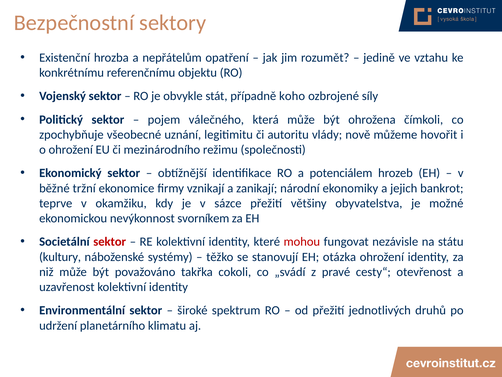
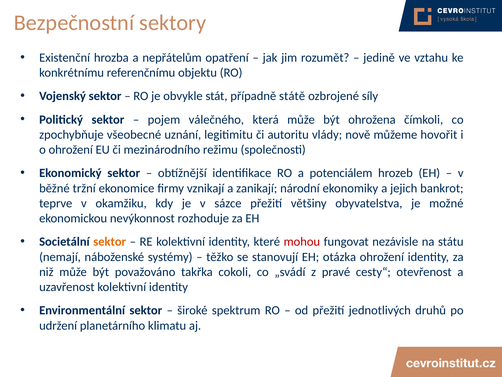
koho: koho -> státě
svorníkem: svorníkem -> rozhoduje
sektor at (110, 242) colour: red -> orange
kultury: kultury -> nemají
